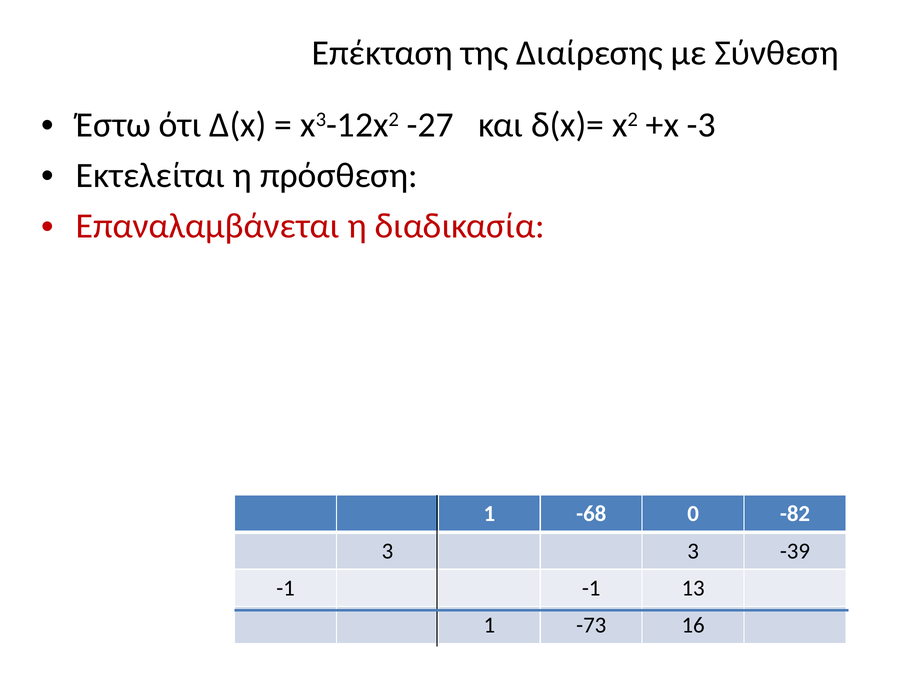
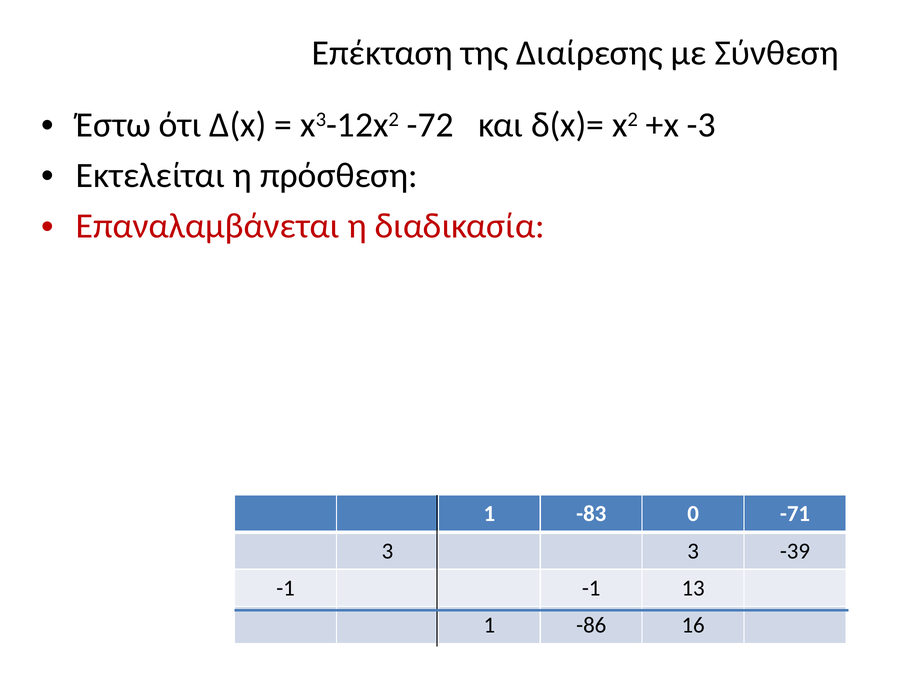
-27: -27 -> -72
-68: -68 -> -83
-82: -82 -> -71
-73: -73 -> -86
